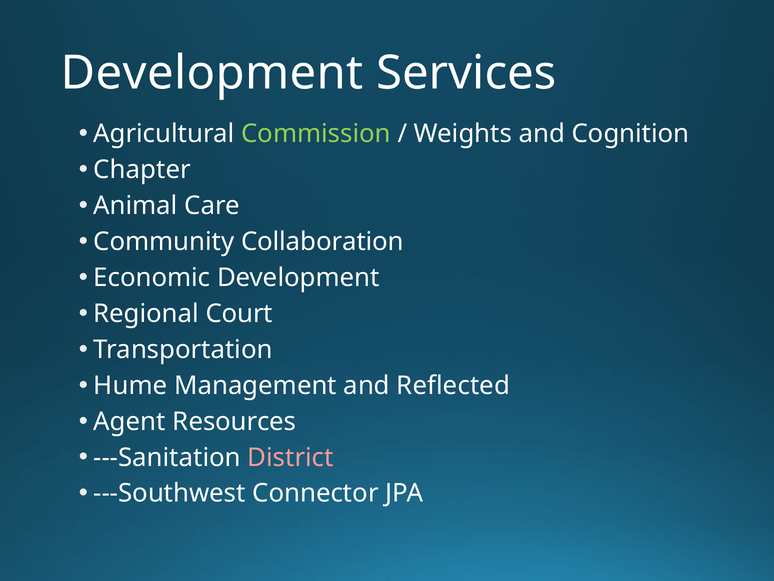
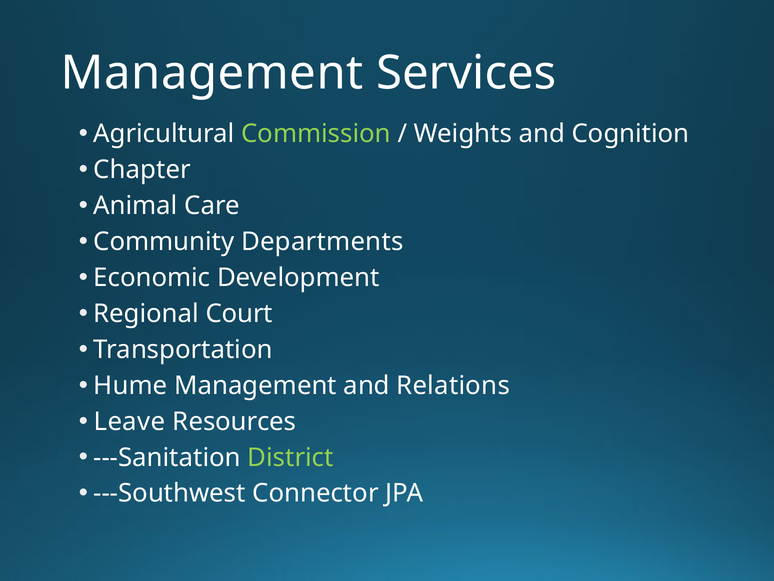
Development at (212, 73): Development -> Management
Collaboration: Collaboration -> Departments
Reflected: Reflected -> Relations
Agent: Agent -> Leave
District colour: pink -> light green
